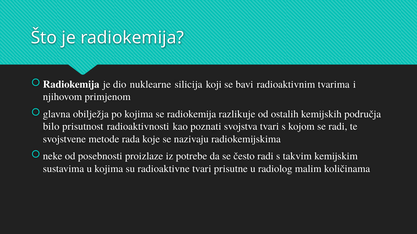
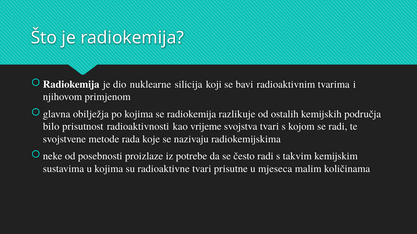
poznati: poznati -> vrijeme
radiolog: radiolog -> mjeseca
